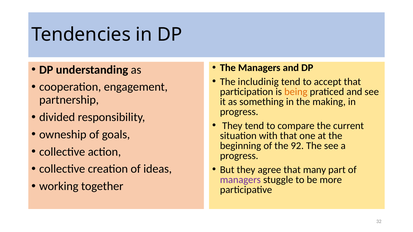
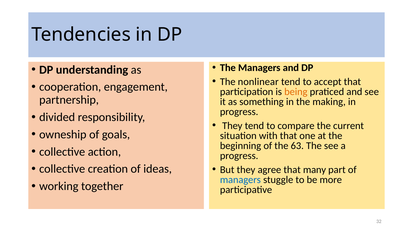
includinig: includinig -> nonlinear
92: 92 -> 63
managers at (240, 180) colour: purple -> blue
